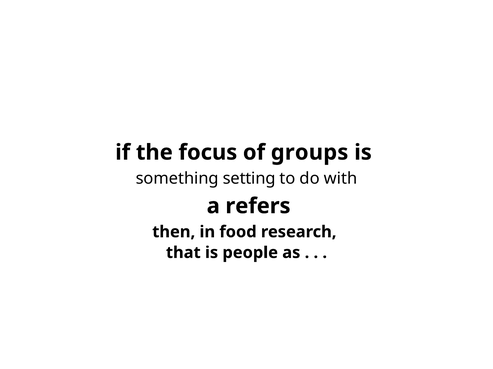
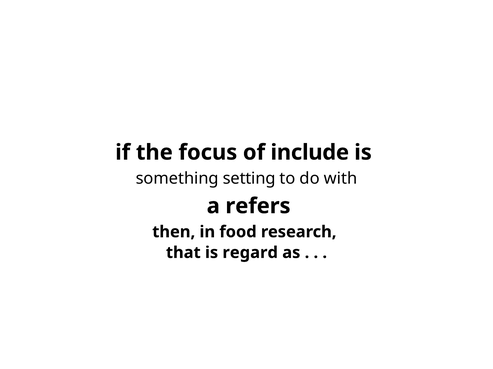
groups: groups -> include
people: people -> regard
